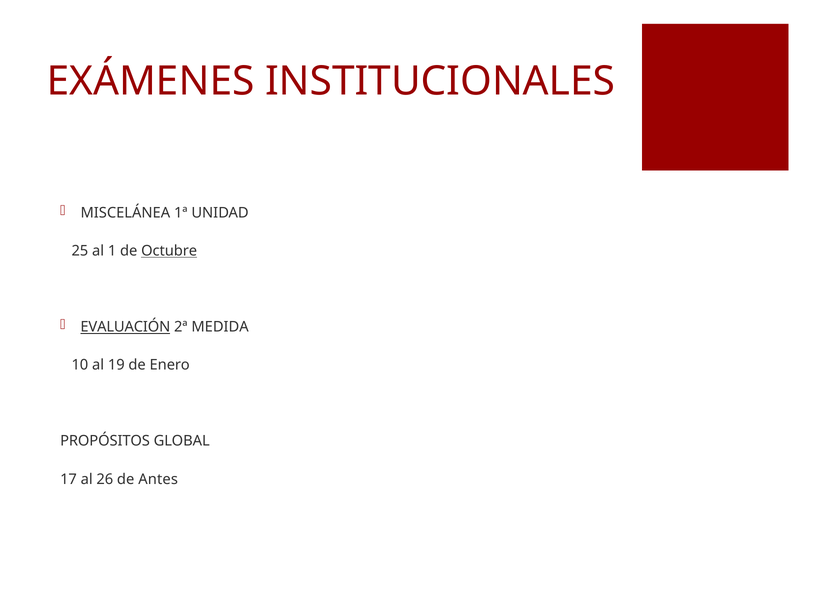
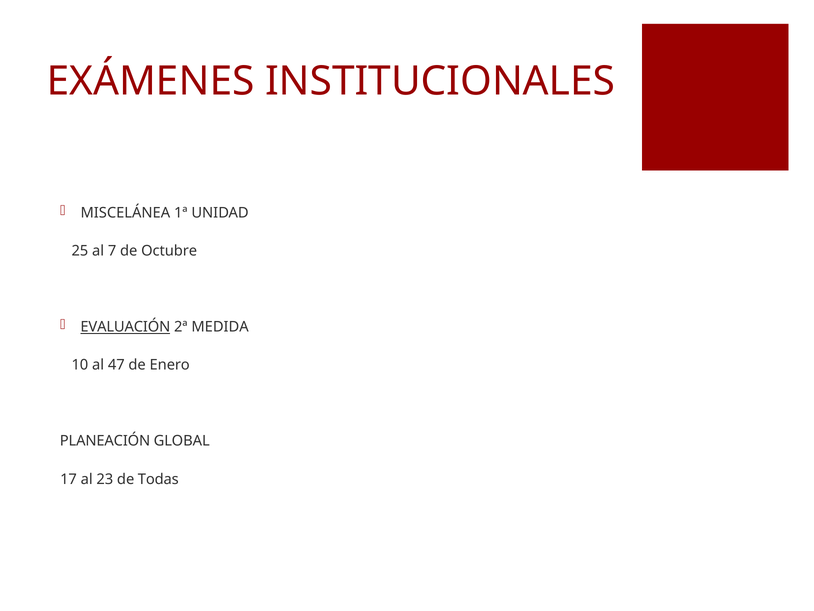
1: 1 -> 7
Octubre underline: present -> none
19: 19 -> 47
PROPÓSITOS: PROPÓSITOS -> PLANEACIÓN
26: 26 -> 23
Antes: Antes -> Todas
